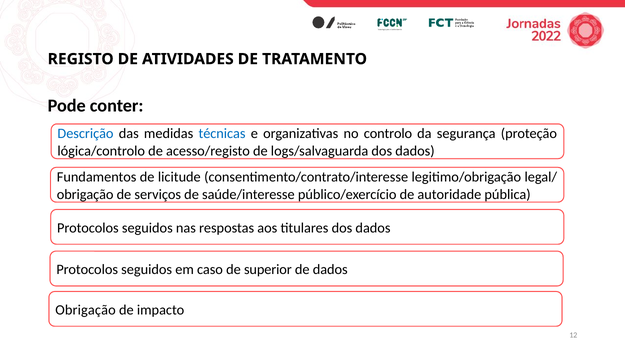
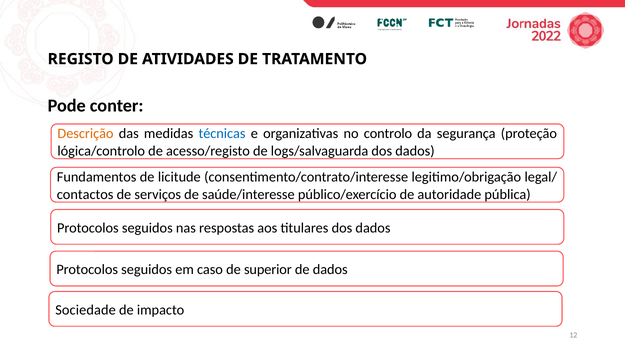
Descrição colour: blue -> orange
obrigação at (85, 195): obrigação -> contactos
Obrigação at (86, 310): Obrigação -> Sociedade
